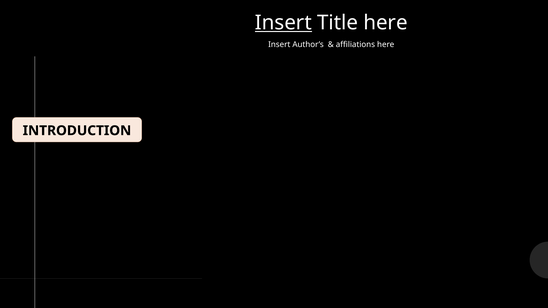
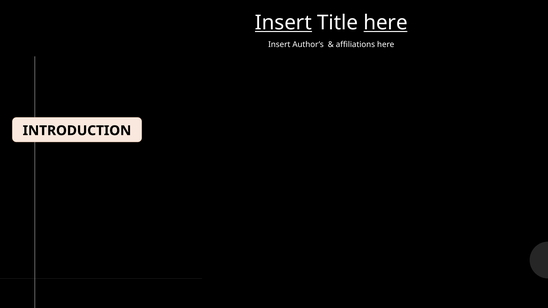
here at (386, 23) underline: none -> present
